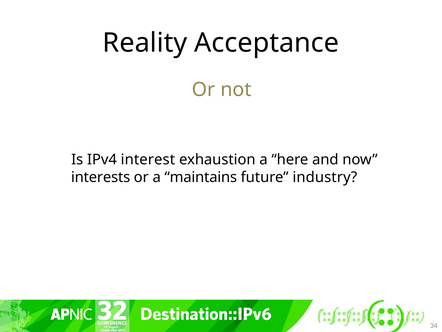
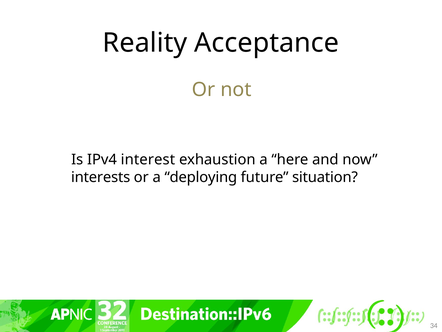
maintains: maintains -> deploying
industry: industry -> situation
